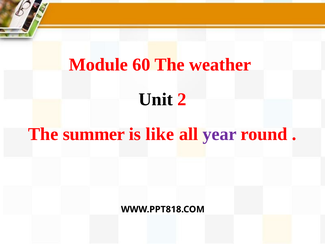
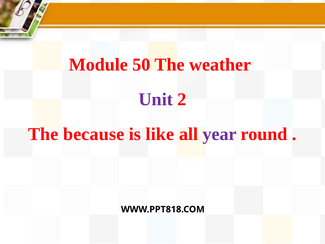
60: 60 -> 50
Unit colour: black -> purple
summer: summer -> because
